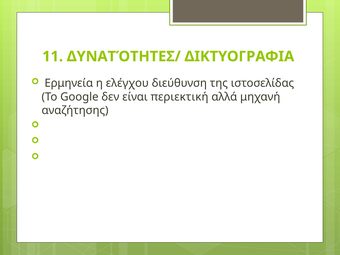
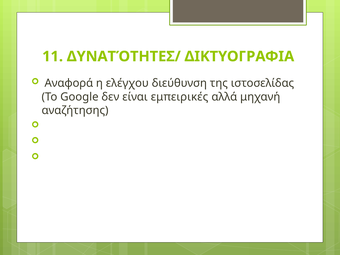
Ερμηνεία: Ερμηνεία -> Αναφορά
περιεκτική: περιεκτική -> εμπειρικές
